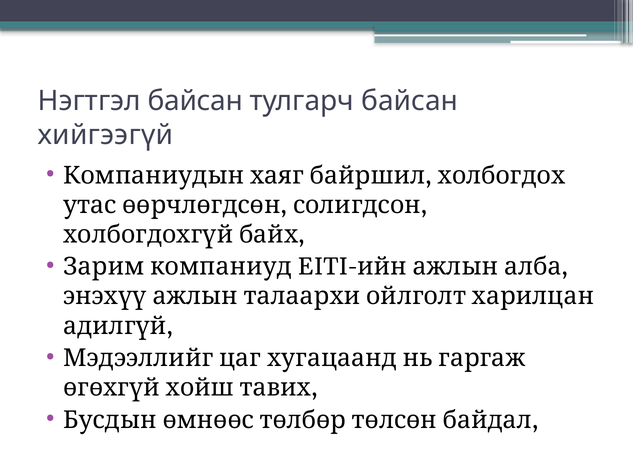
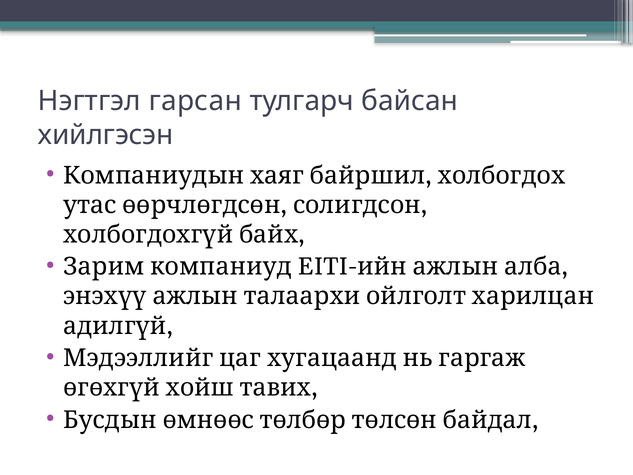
Нэгтгэл байсан: байсан -> гарсан
хийгээгүй: хийгээгүй -> хийлгэсэн
